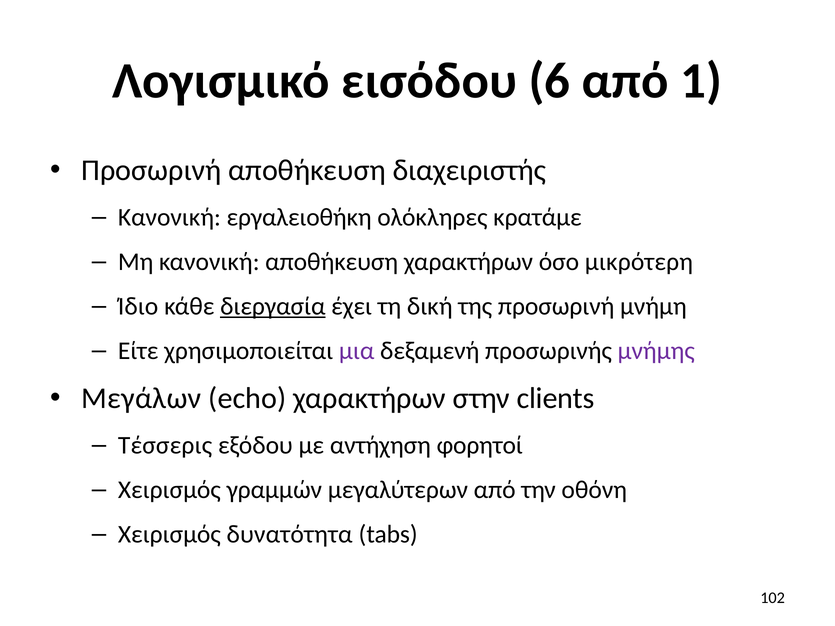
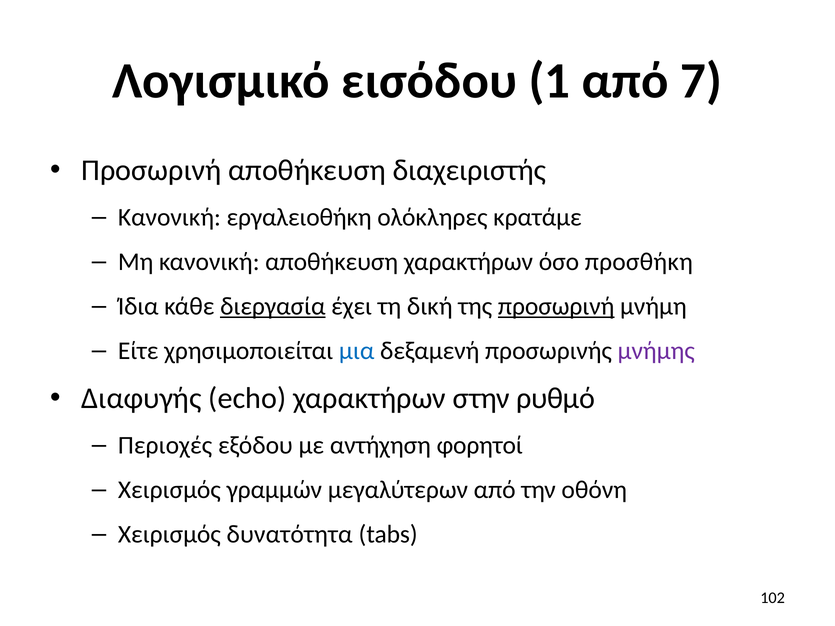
6: 6 -> 1
1: 1 -> 7
μικρότερη: μικρότερη -> προσθήκη
Ίδιο: Ίδιο -> Ίδια
προσωρινή at (556, 306) underline: none -> present
μια colour: purple -> blue
Μεγάλων: Μεγάλων -> Διαφυγής
clients: clients -> ρυθμό
Τέσσερις: Τέσσερις -> Περιοχές
